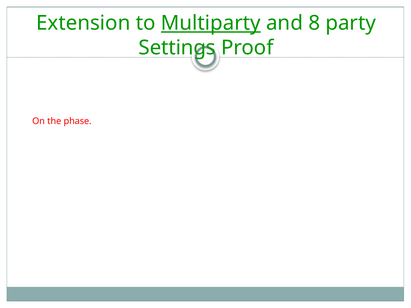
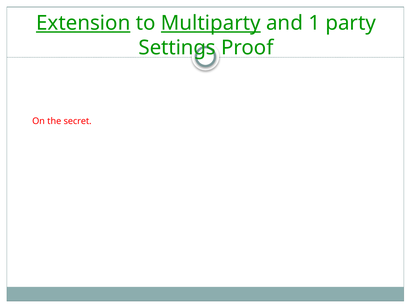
Extension underline: none -> present
8: 8 -> 1
phase: phase -> secret
